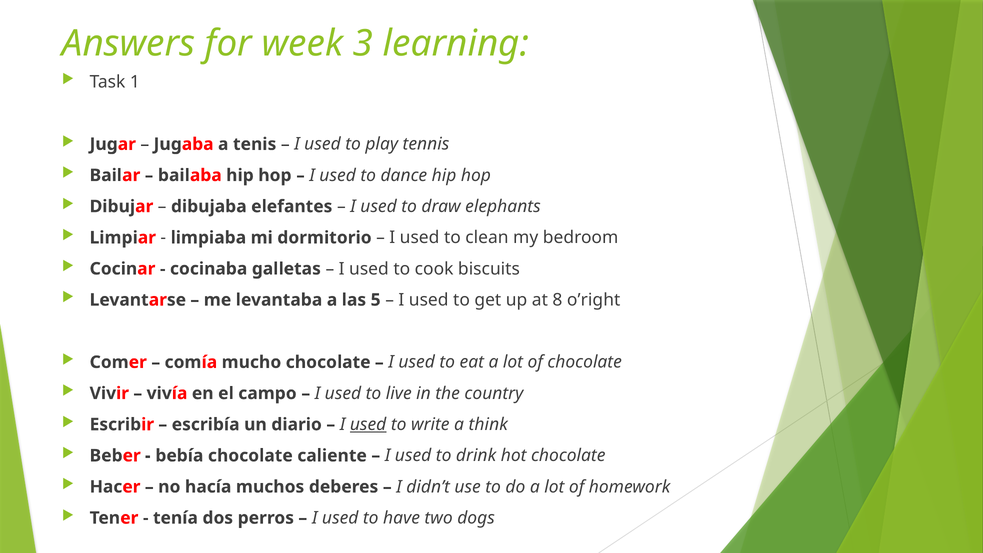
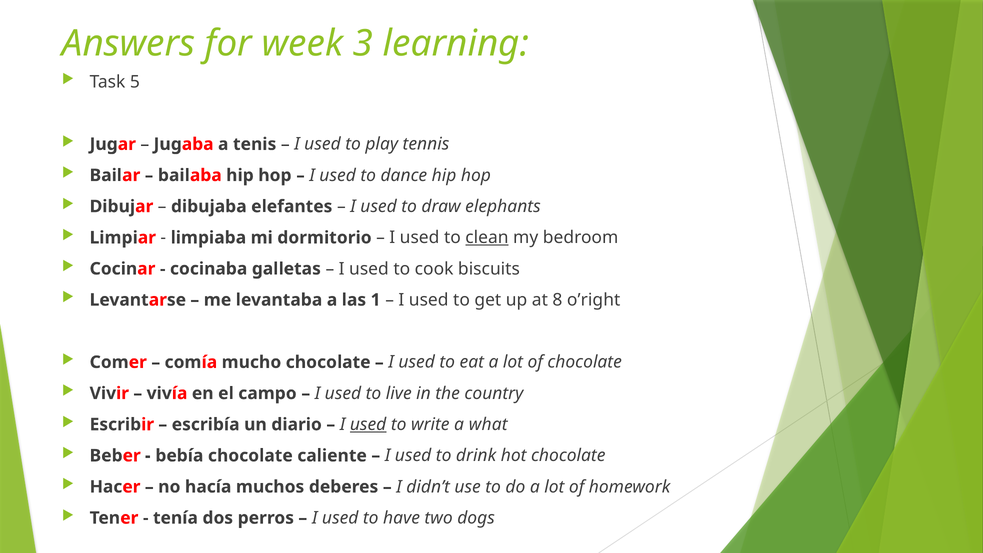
1: 1 -> 5
clean underline: none -> present
5: 5 -> 1
think: think -> what
